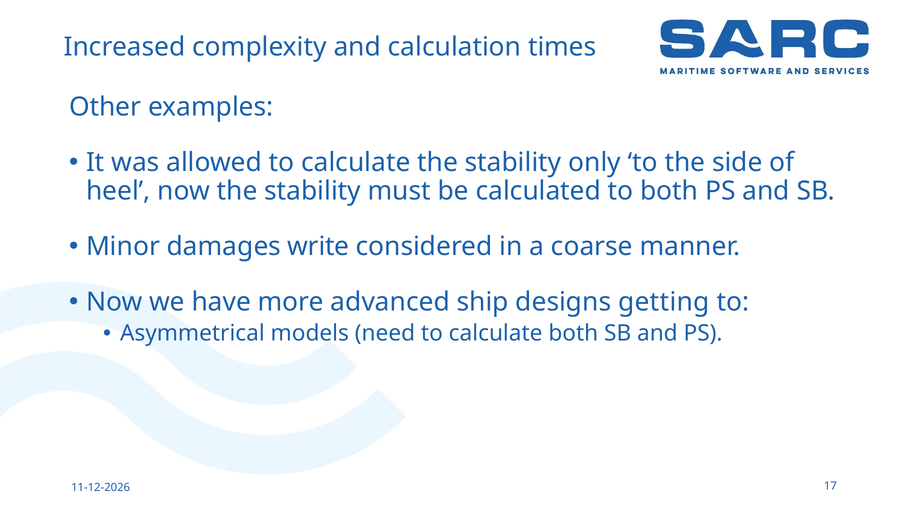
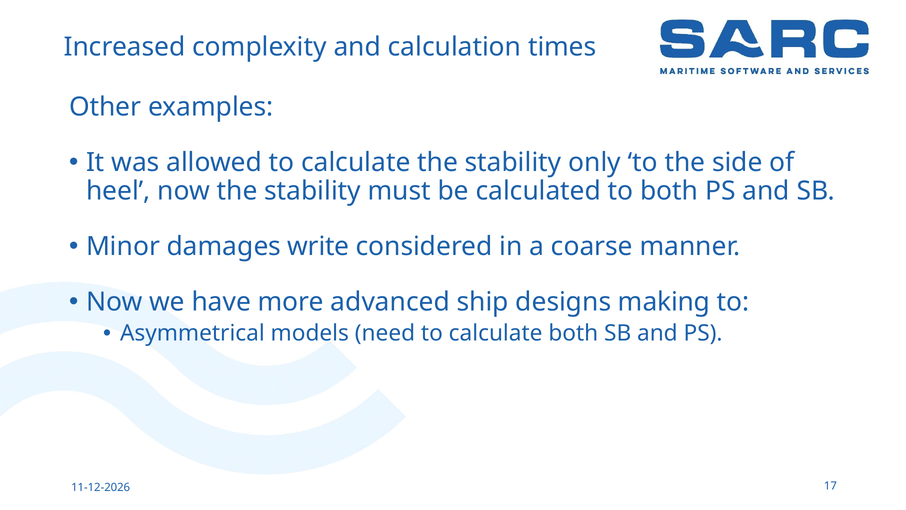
getting: getting -> making
